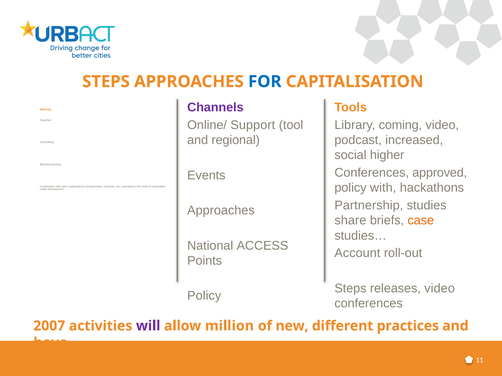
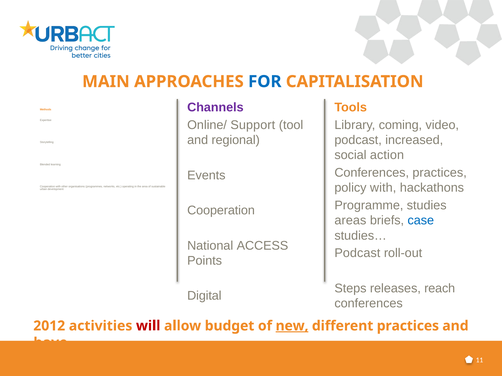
STEPS at (106, 81): STEPS -> MAIN
higher: higher -> action
Conferences approved: approved -> practices
Partnership: Partnership -> Programme
Approaches at (221, 210): Approaches -> Cooperation
share: share -> areas
case colour: orange -> blue
Account at (357, 253): Account -> Podcast
releases video: video -> reach
Policy at (204, 295): Policy -> Digital
2007: 2007 -> 2012
will colour: purple -> red
million: million -> budget
new underline: none -> present
